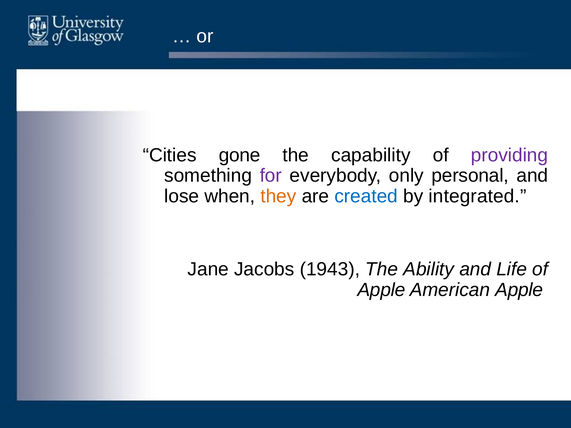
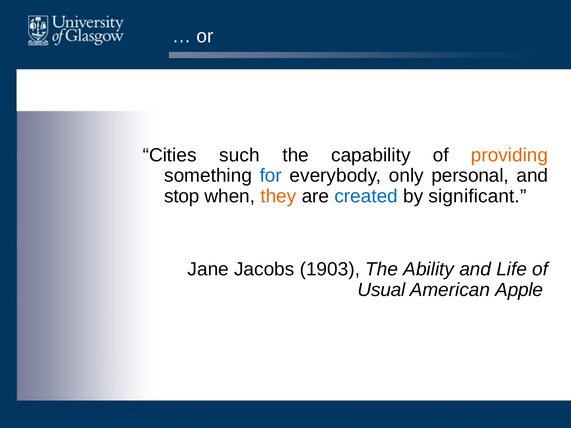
gone: gone -> such
providing colour: purple -> orange
for colour: purple -> blue
lose: lose -> stop
integrated: integrated -> significant
1943: 1943 -> 1903
Apple at (381, 290): Apple -> Usual
